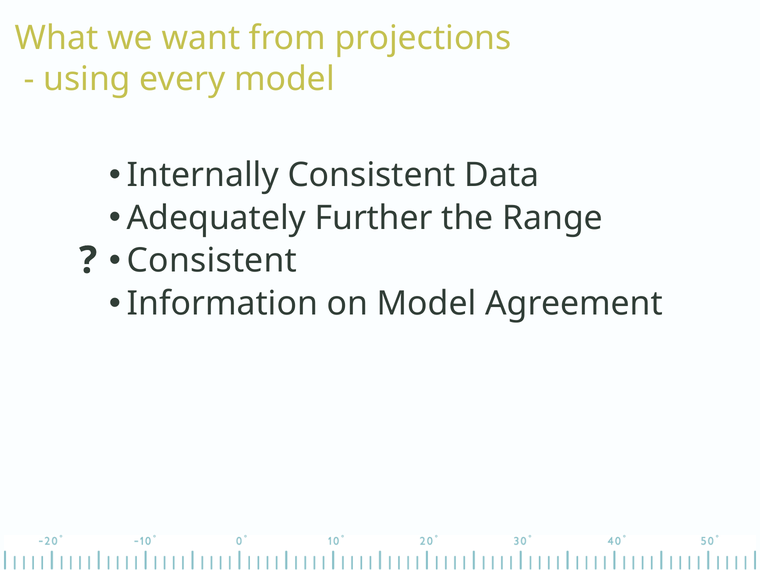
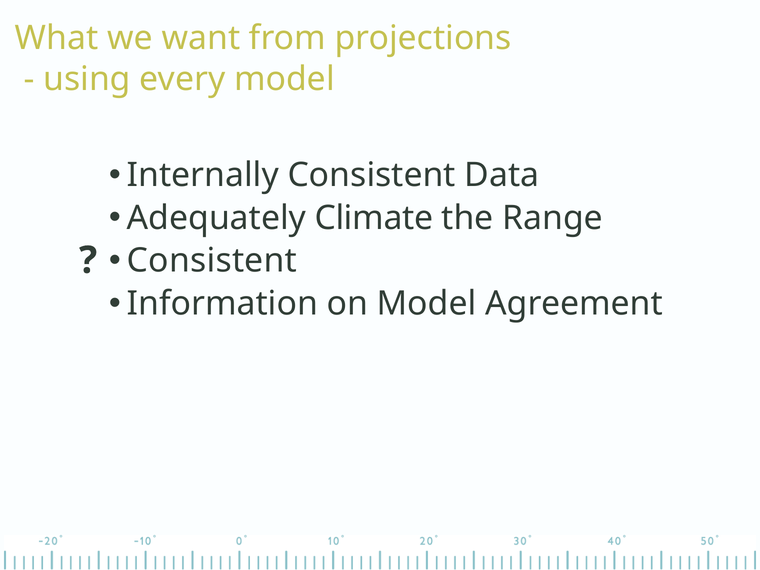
Further: Further -> Climate
